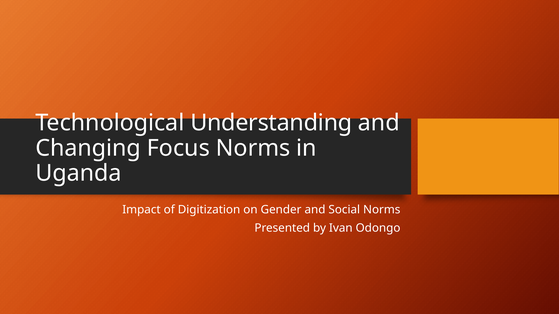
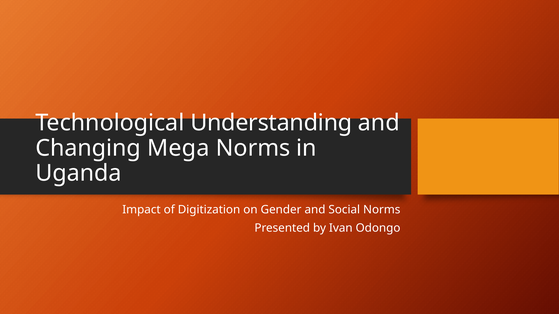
Focus: Focus -> Mega
